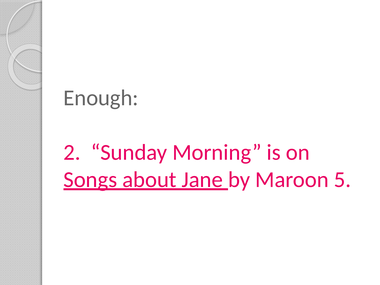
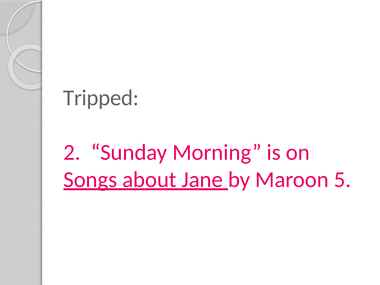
Enough: Enough -> Tripped
